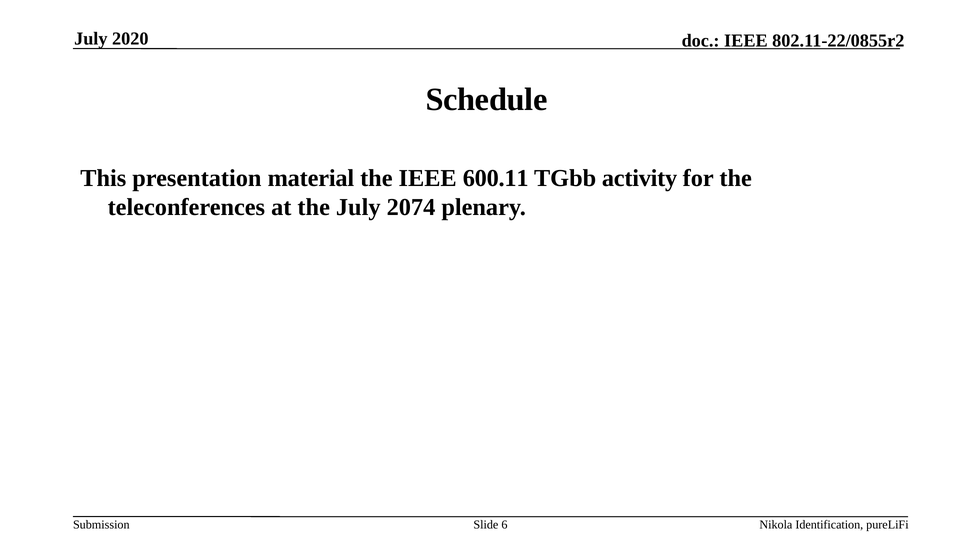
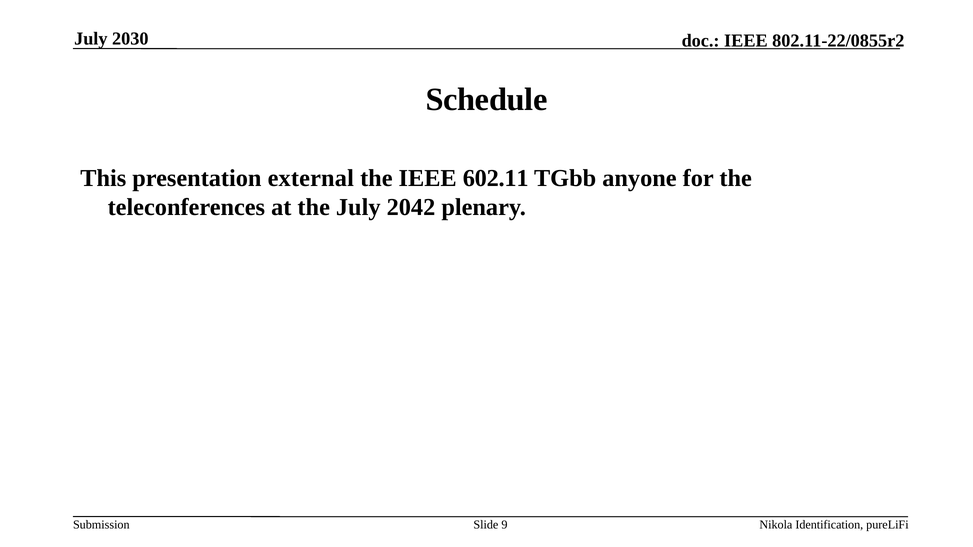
2020: 2020 -> 2030
material: material -> external
600.11: 600.11 -> 602.11
activity: activity -> anyone
2074: 2074 -> 2042
6: 6 -> 9
